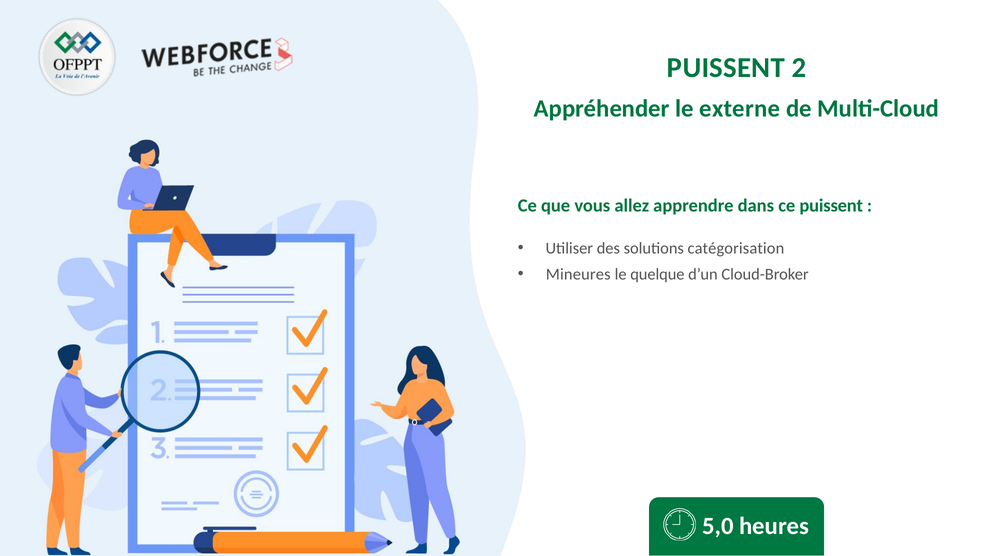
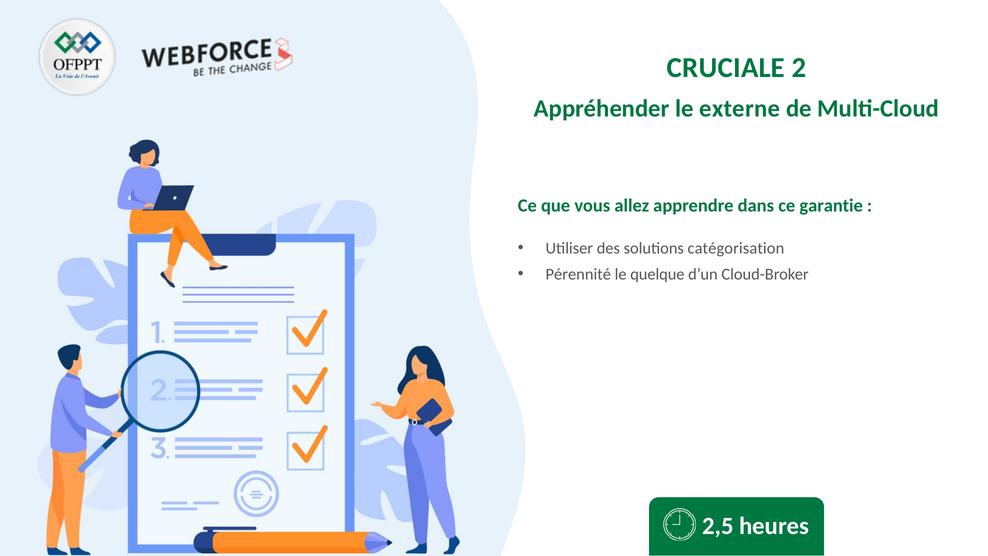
PUISSENT at (726, 68): PUISSENT -> CRUCIALE
puissent at (831, 206): puissent -> garantie
Mineures: Mineures -> Pérennité
5,0: 5,0 -> 2,5
